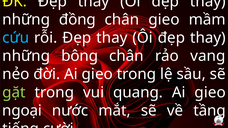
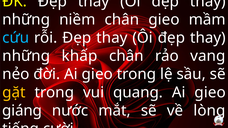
đồng: đồng -> niềm
bông: bông -> khấp
gặt colour: light green -> yellow
ngoại: ngoại -> giáng
tầng: tầng -> lòng
